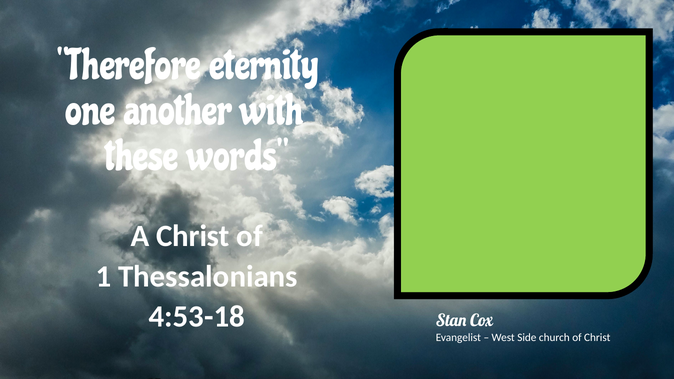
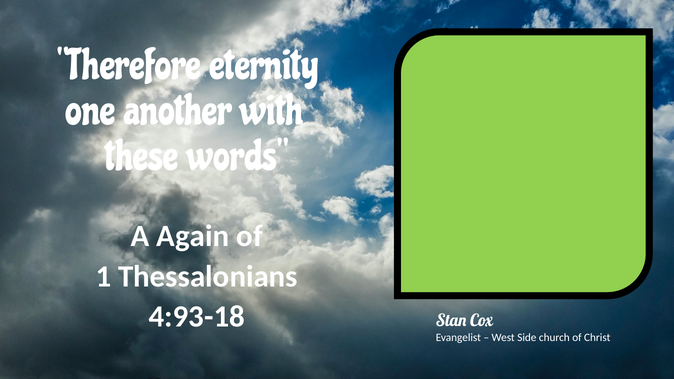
A Christ: Christ -> Again
4:53-18: 4:53-18 -> 4:93-18
